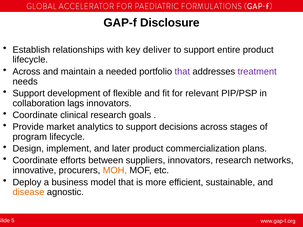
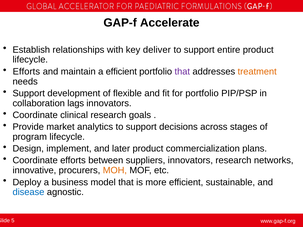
Disclosure: Disclosure -> Accelerate
Across at (26, 72): Across -> Efforts
a needed: needed -> efficient
treatment colour: purple -> orange
for relevant: relevant -> portfolio
disease colour: orange -> blue
